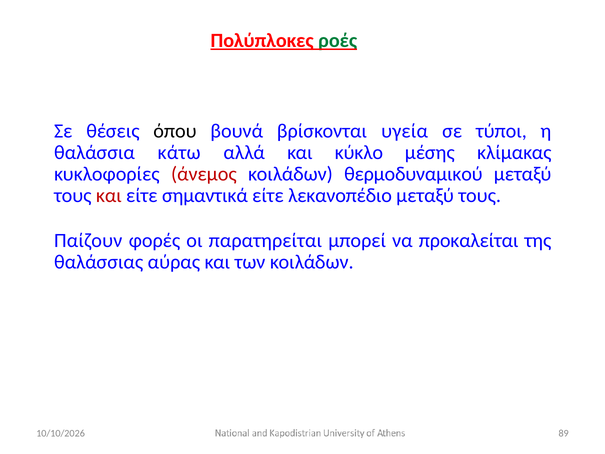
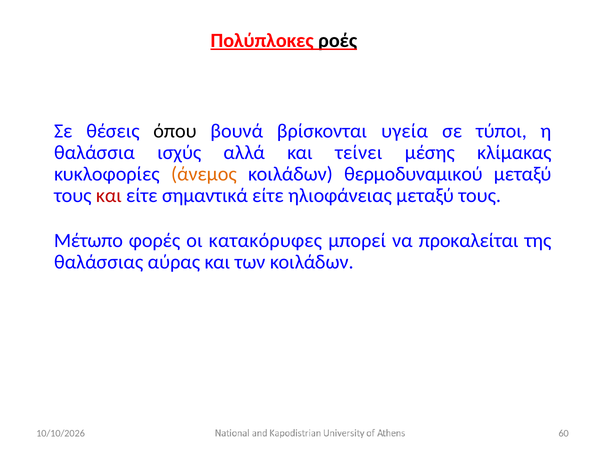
ροές colour: green -> black
κάτω: κάτω -> ισχύς
κύκλο: κύκλο -> τείνει
άνεμος colour: red -> orange
λεκανοπέδιο: λεκανοπέδιο -> ηλιοφάνειας
Παίζουν: Παίζουν -> Μέτωπο
παρατηρείται: παρατηρείται -> κατακόρυφες
89: 89 -> 60
